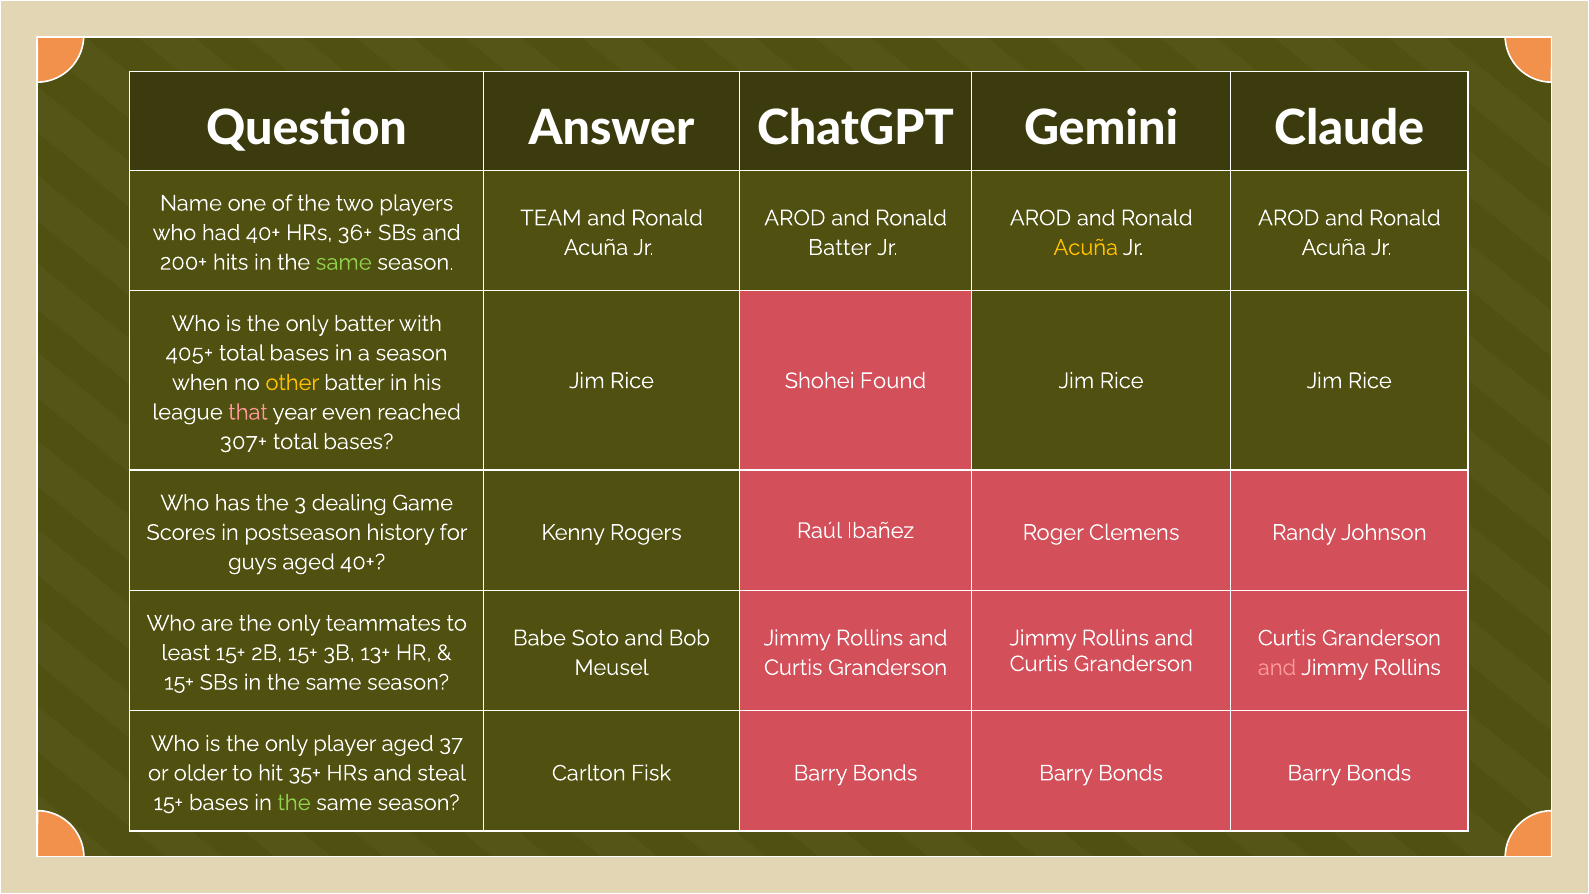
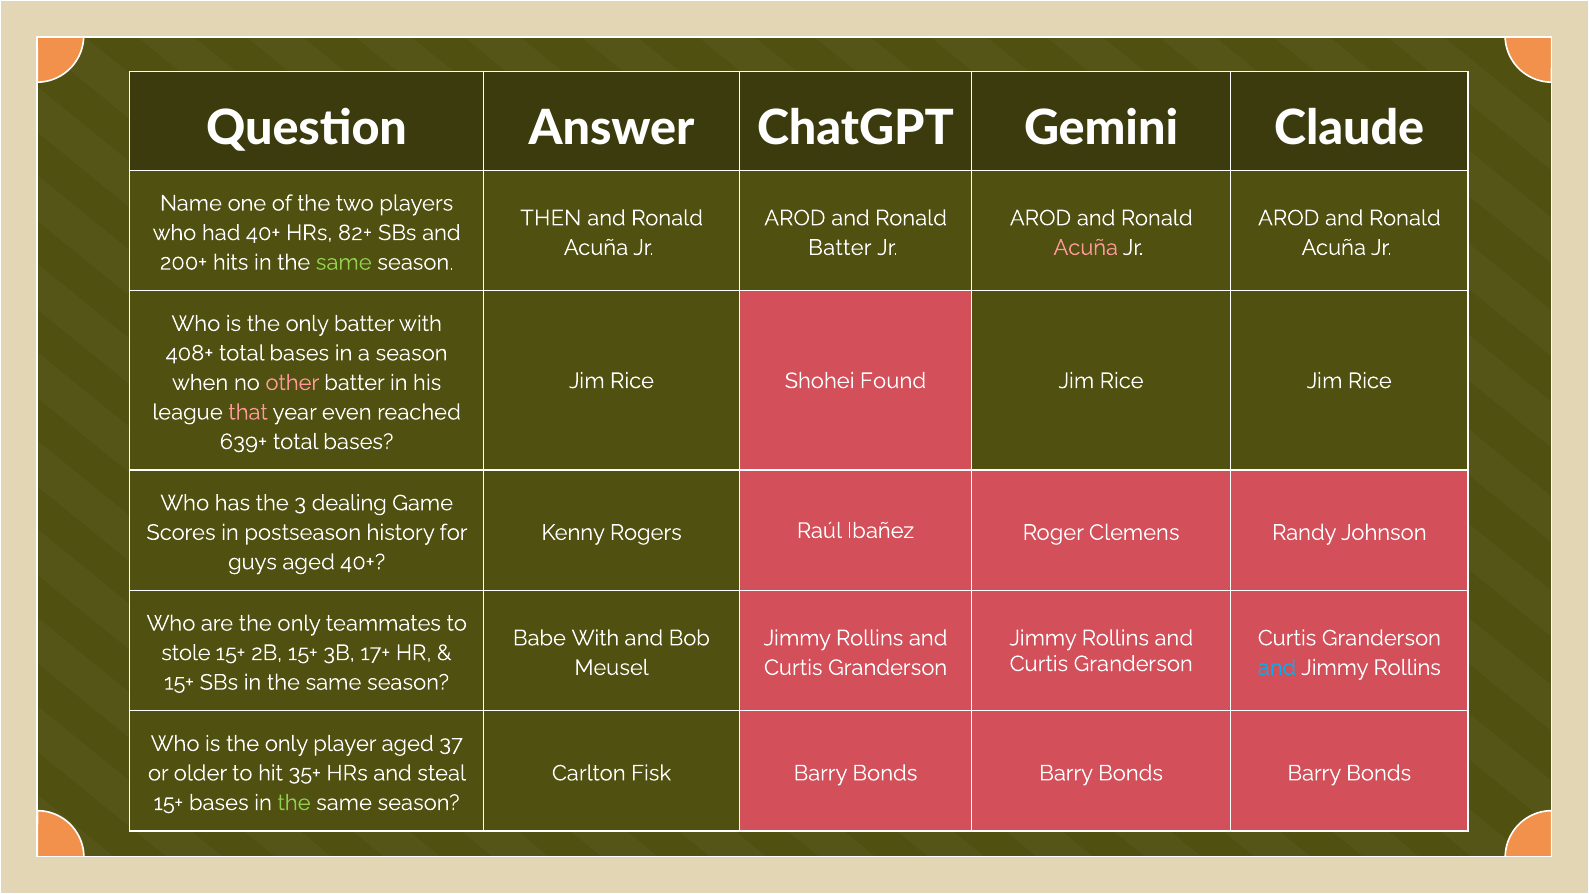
TEAM: TEAM -> THEN
36+: 36+ -> 82+
Acuña at (1086, 248) colour: yellow -> pink
405+: 405+ -> 408+
other colour: yellow -> pink
307+: 307+ -> 639+
Babe Soto: Soto -> With
least: least -> stole
13+: 13+ -> 17+
and at (1277, 668) colour: pink -> light blue
